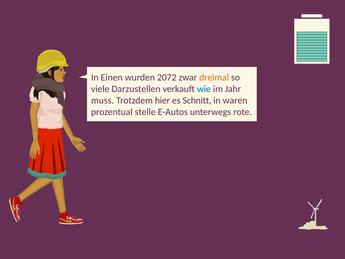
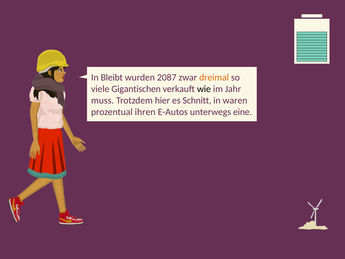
Einen: Einen -> Bleibt
2072: 2072 -> 2087
Darzustellen: Darzustellen -> Gigantischen
wie colour: blue -> black
stelle: stelle -> ihren
rote: rote -> eine
